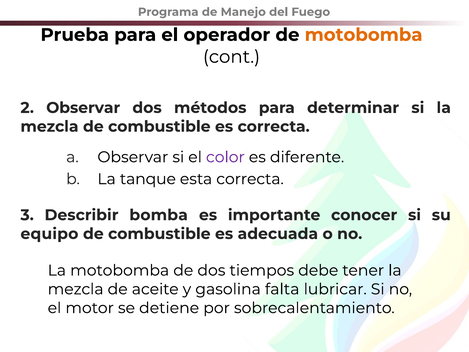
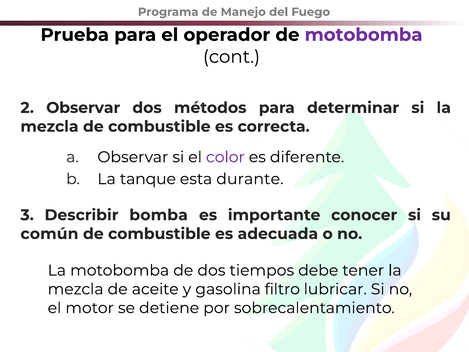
motobomba at (364, 35) colour: orange -> purple
esta correcta: correcta -> durante
equipo: equipo -> común
falta: falta -> filtro
